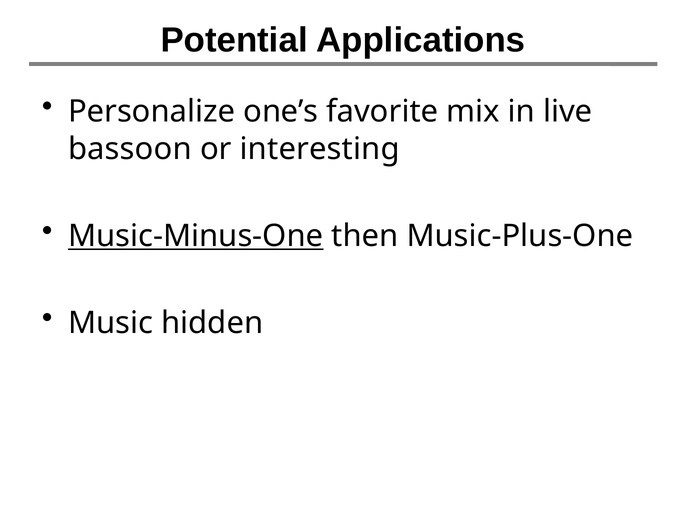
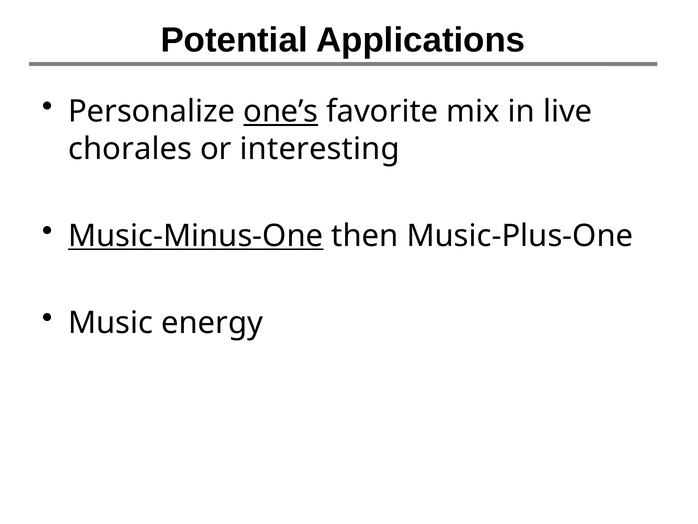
one’s underline: none -> present
bassoon: bassoon -> chorales
hidden: hidden -> energy
